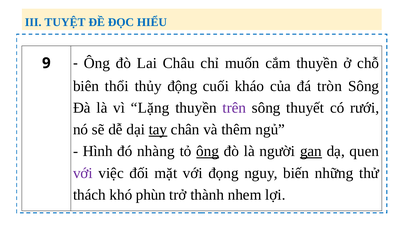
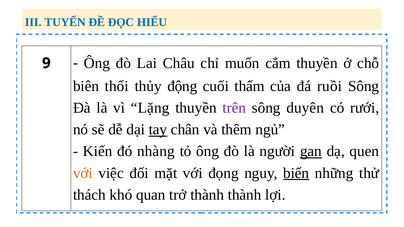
TUYỆT: TUYỆT -> TUYỂN
kháo: kháo -> thấm
tròn: tròn -> ruồi
thuyết: thuyết -> duyên
Hình: Hình -> Kiến
ông at (208, 151) underline: present -> none
với at (83, 173) colour: purple -> orange
biến underline: none -> present
phùn: phùn -> quan
thành nhem: nhem -> thành
